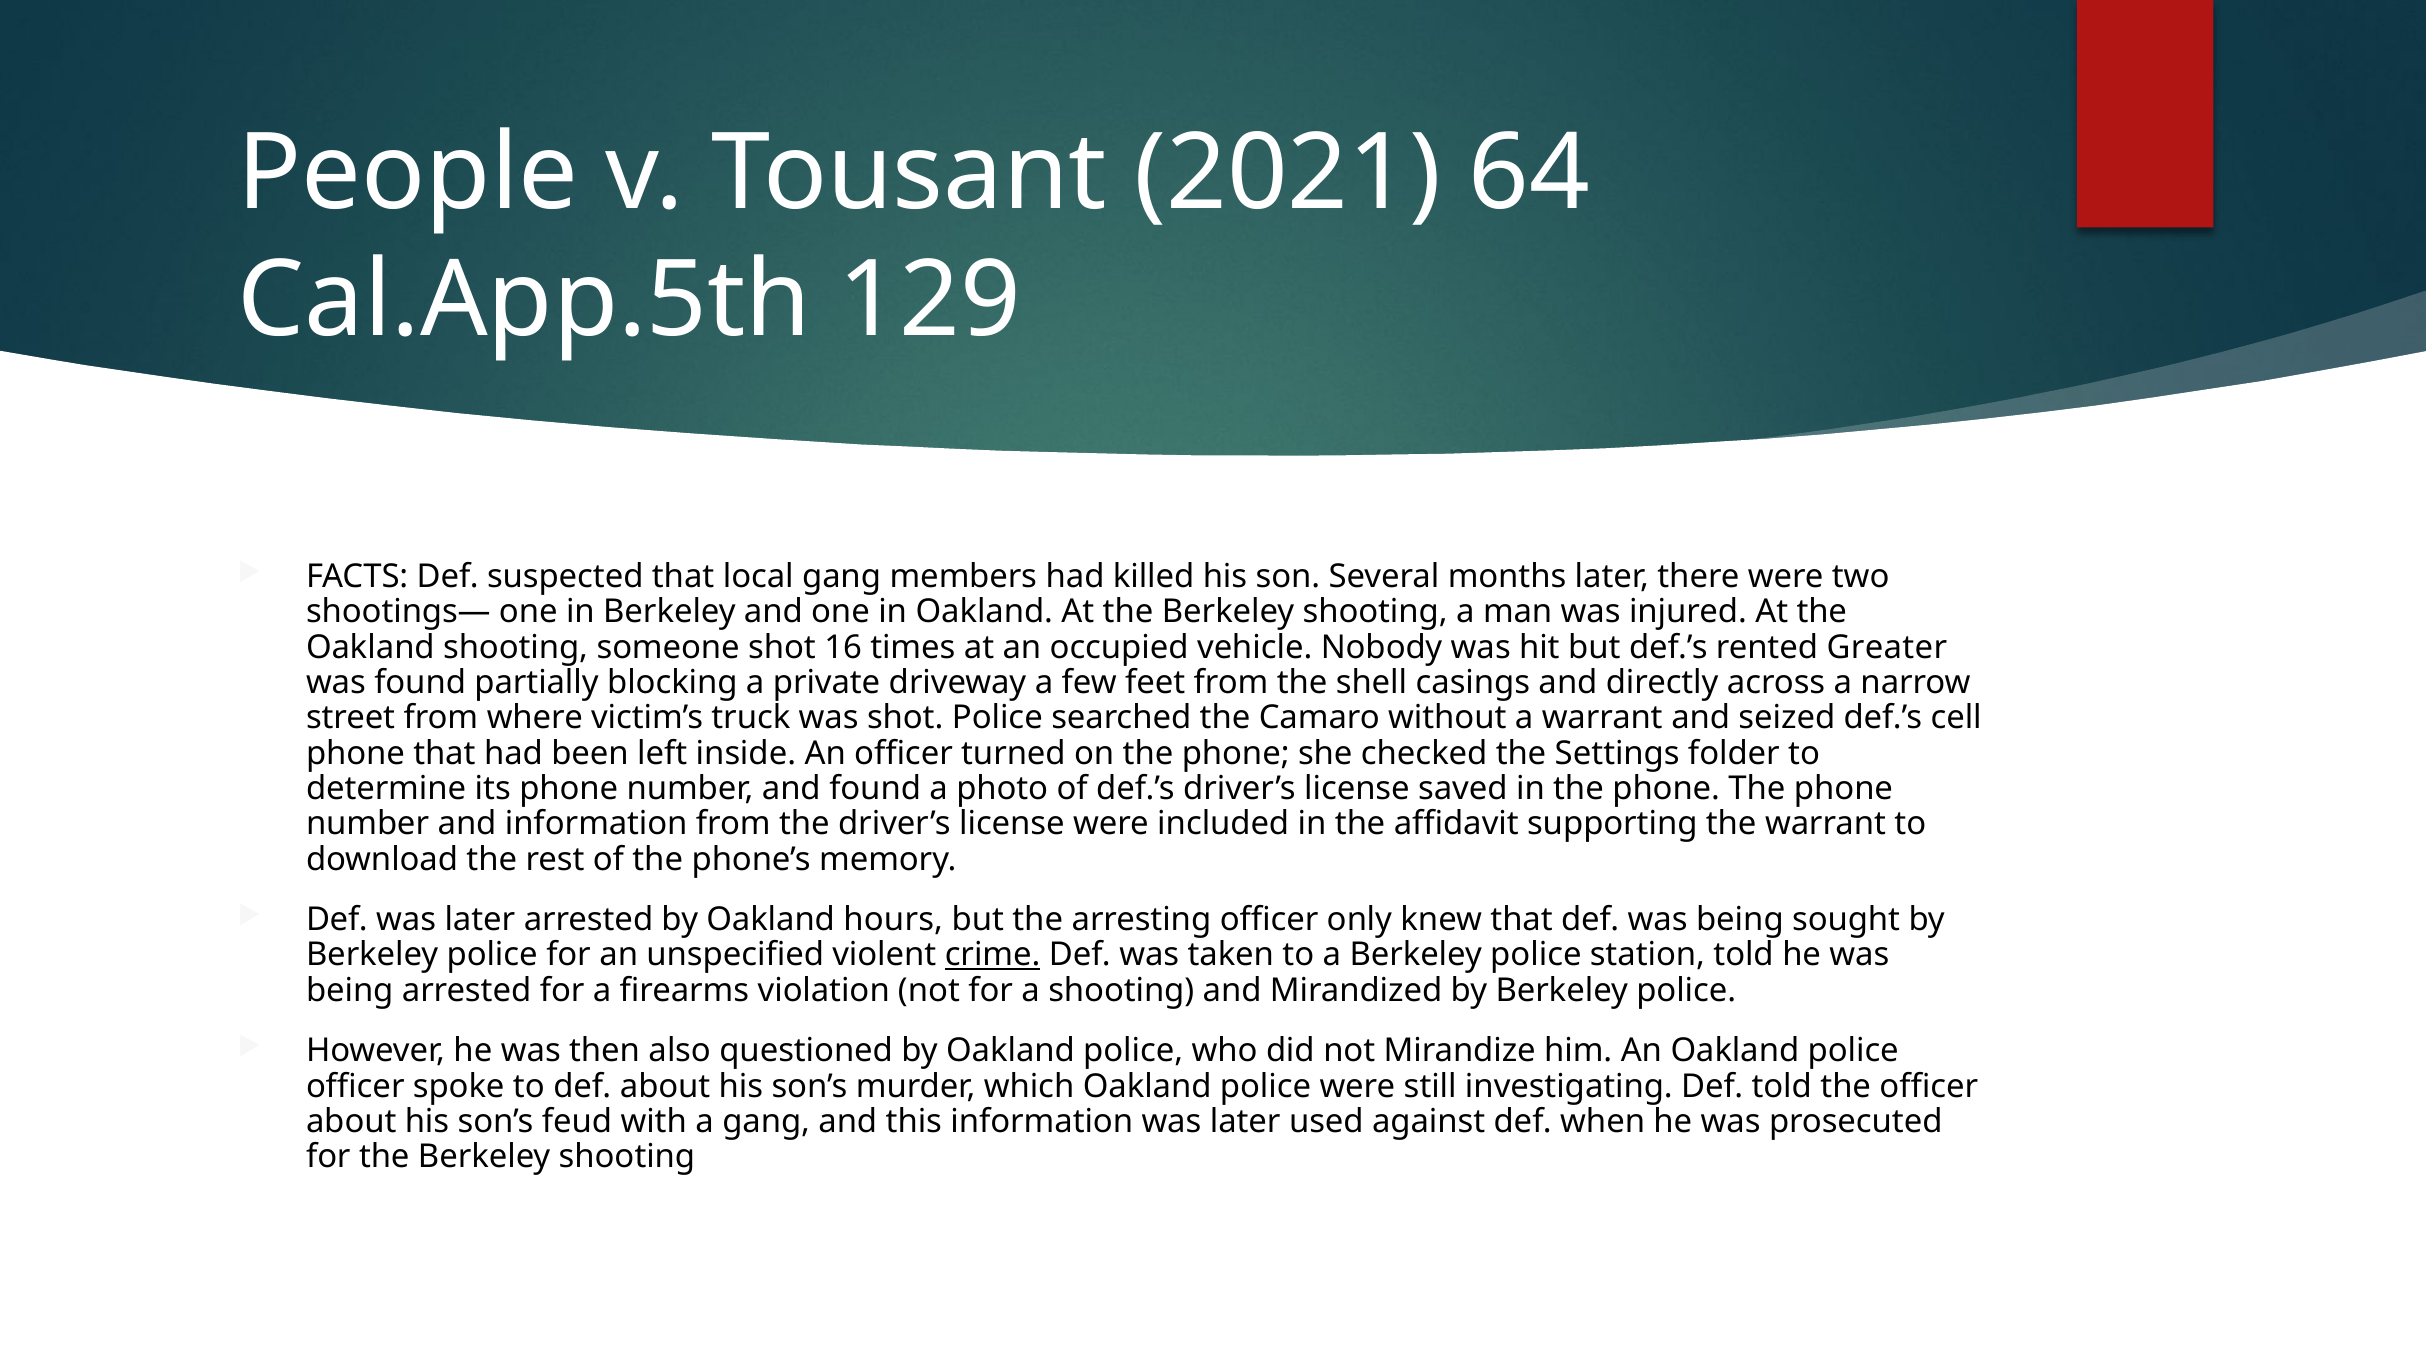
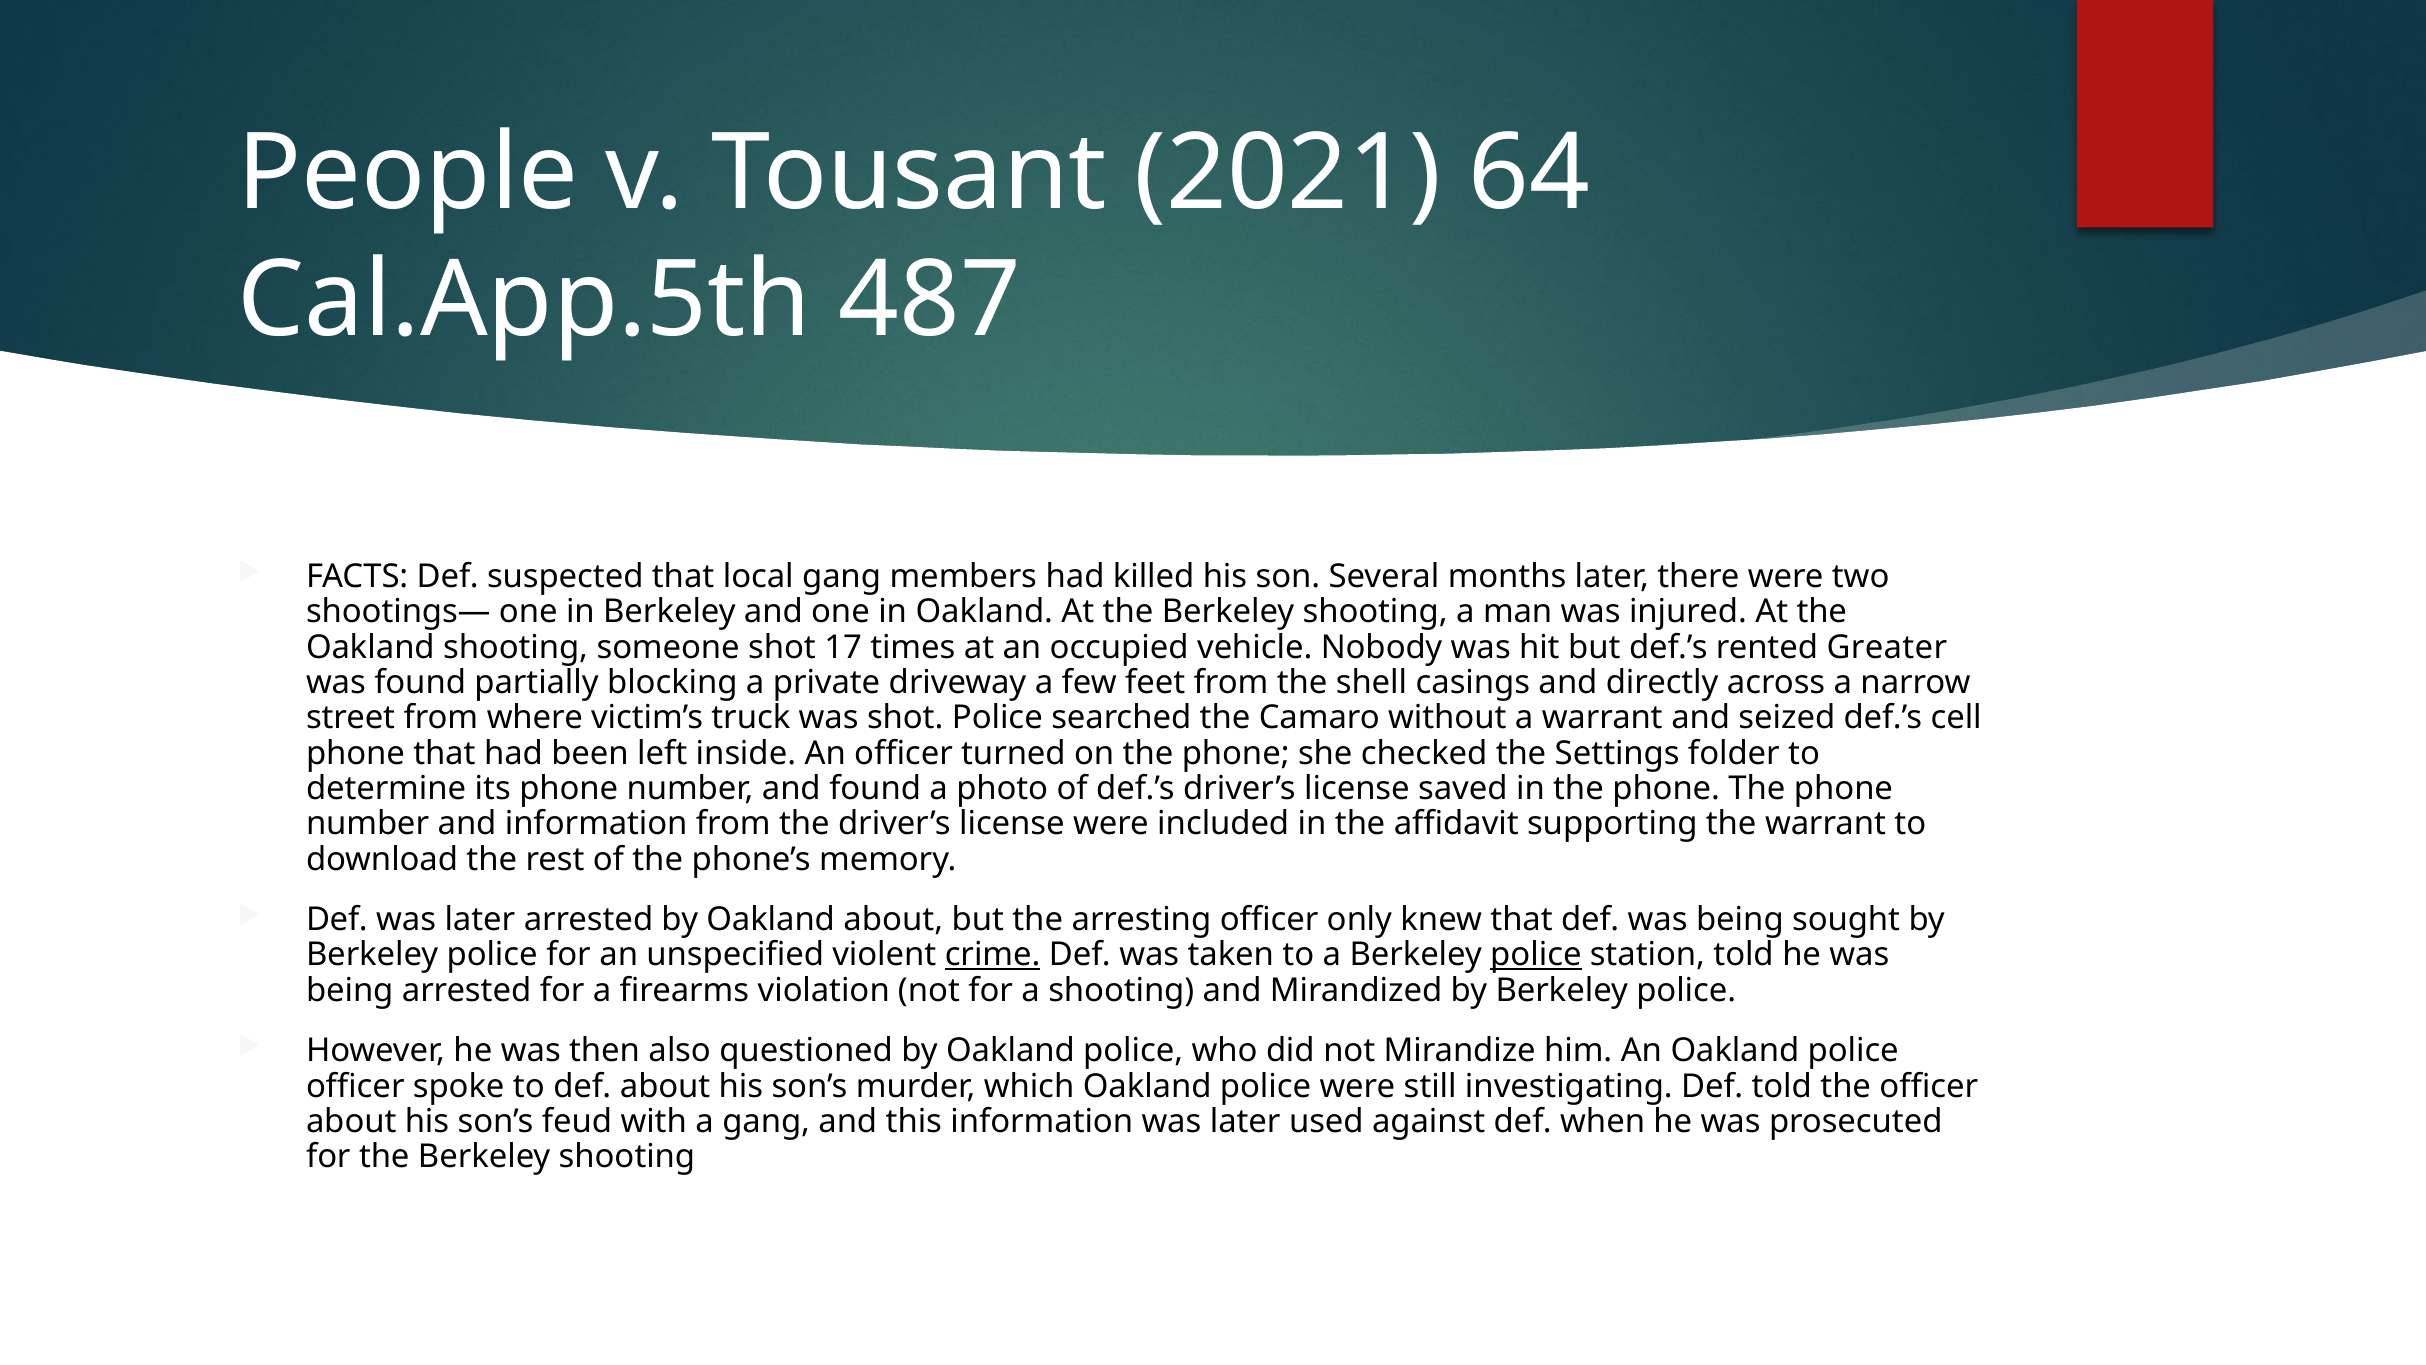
129: 129 -> 487
16: 16 -> 17
Oakland hours: hours -> about
police at (1536, 955) underline: none -> present
